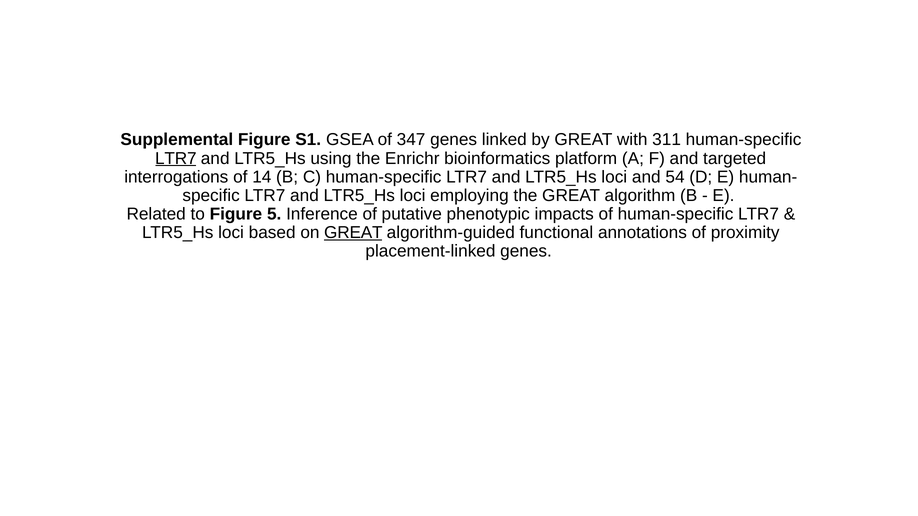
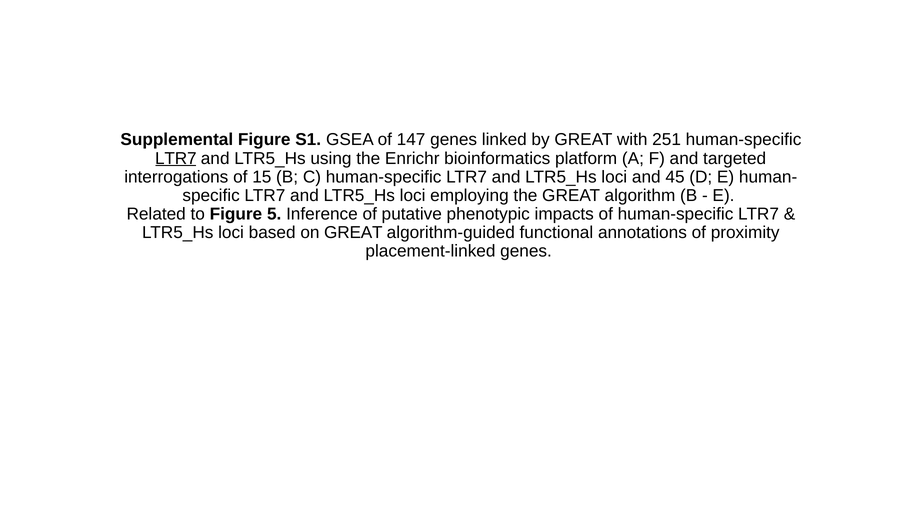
347: 347 -> 147
311: 311 -> 251
14: 14 -> 15
54: 54 -> 45
GREAT at (353, 233) underline: present -> none
